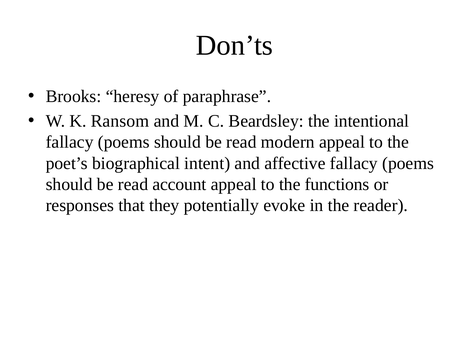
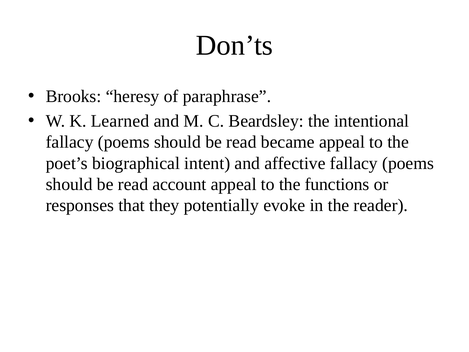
Ransom: Ransom -> Learned
modern: modern -> became
